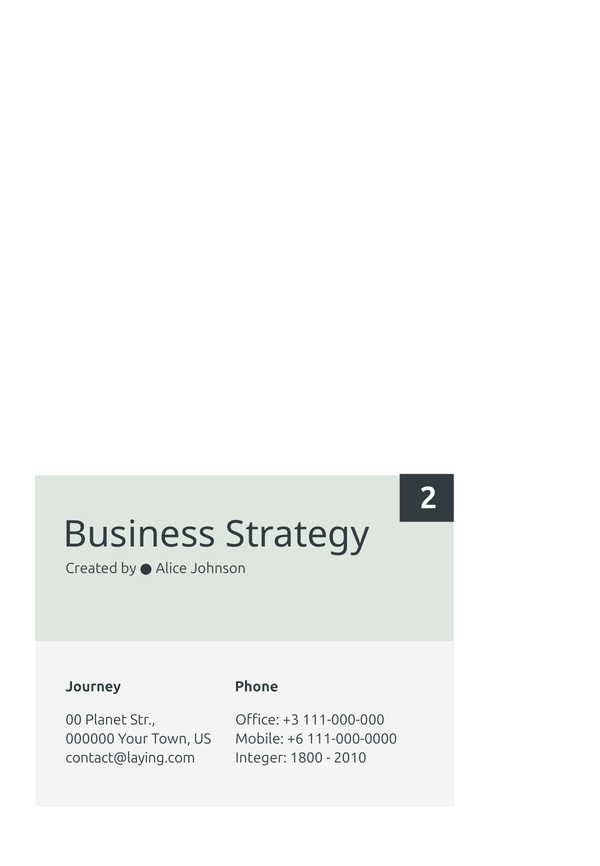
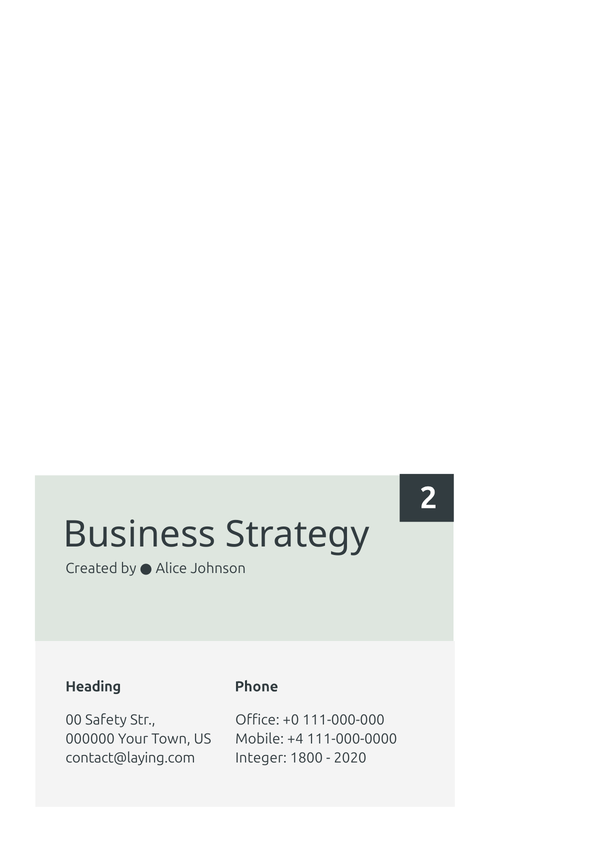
Journey: Journey -> Heading
Planet: Planet -> Safety
+3: +3 -> +0
+6: +6 -> +4
2010: 2010 -> 2020
